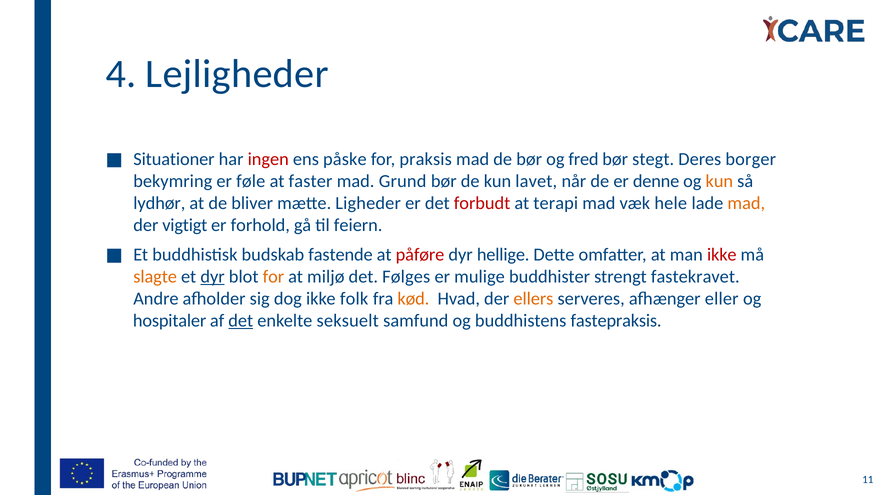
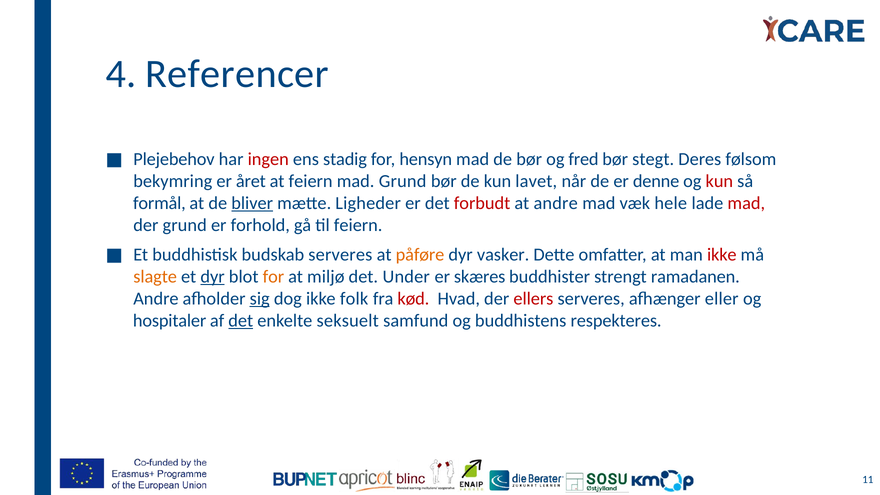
Lejligheder: Lejligheder -> Referencer
Situationer: Situationer -> Plejebehov
påske: påske -> stadig
praksis: praksis -> hensyn
borger: borger -> følsom
føle: føle -> året
at faster: faster -> feiern
kun at (719, 181) colour: orange -> red
lydhør: lydhør -> formål
bliver underline: none -> present
at terapi: terapi -> andre
mad at (746, 203) colour: orange -> red
der vigtigt: vigtigt -> grund
budskab fastende: fastende -> serveres
påføre colour: red -> orange
hellige: hellige -> vasker
Følges: Følges -> Under
mulige: mulige -> skæres
fastekravet: fastekravet -> ramadanen
sig underline: none -> present
kød colour: orange -> red
ellers colour: orange -> red
fastepraksis: fastepraksis -> respekteres
